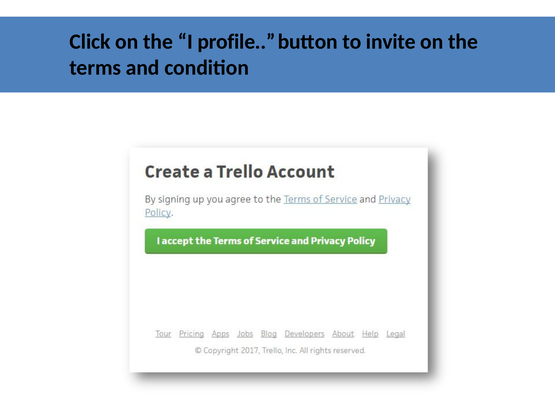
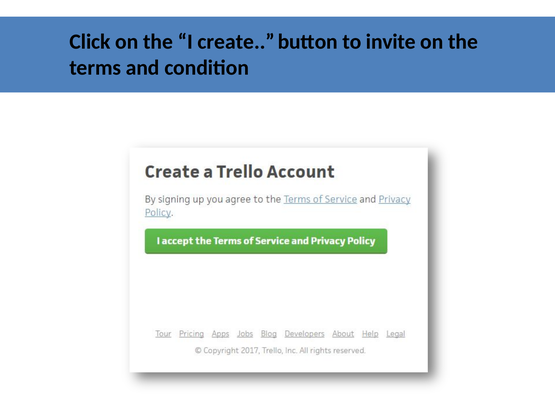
profile: profile -> create
